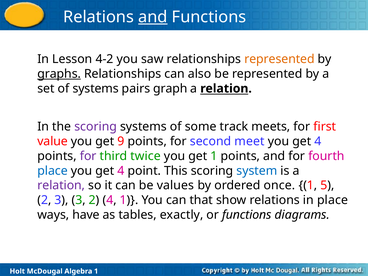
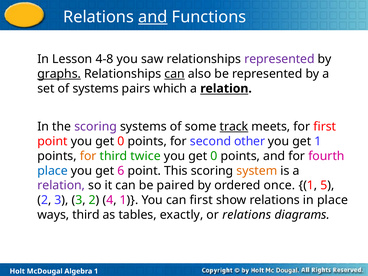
4-2: 4-2 -> 4-8
represented at (279, 59) colour: orange -> purple
can at (175, 74) underline: none -> present
graph: graph -> which
track underline: none -> present
value at (53, 141): value -> point
9 at (121, 141): 9 -> 0
meet: meet -> other
4 at (318, 141): 4 -> 1
for at (88, 156) colour: purple -> orange
1 at (214, 156): 1 -> 0
4 at (121, 171): 4 -> 6
system colour: blue -> orange
values: values -> paired
can that: that -> first
ways have: have -> third
or functions: functions -> relations
